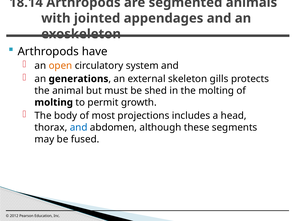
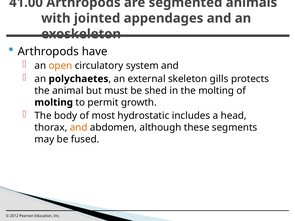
18.14: 18.14 -> 41.00
generations: generations -> polychaetes
projections: projections -> hydrostatic
and at (79, 128) colour: blue -> orange
